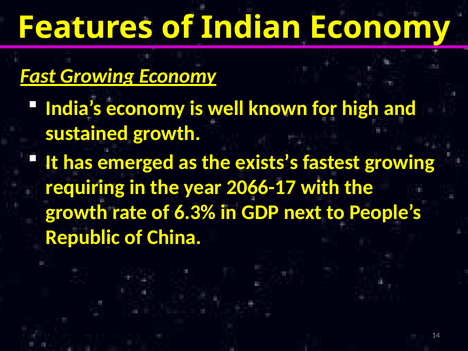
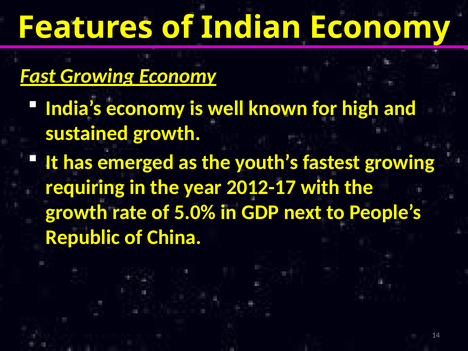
exists’s: exists’s -> youth’s
2066-17: 2066-17 -> 2012-17
6.3%: 6.3% -> 5.0%
